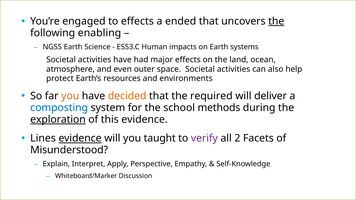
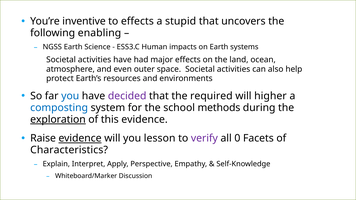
engaged: engaged -> inventive
ended: ended -> stupid
the at (276, 21) underline: present -> none
you at (70, 96) colour: orange -> blue
decided colour: orange -> purple
deliver: deliver -> higher
Lines: Lines -> Raise
taught: taught -> lesson
2: 2 -> 0
Misunderstood: Misunderstood -> Characteristics
